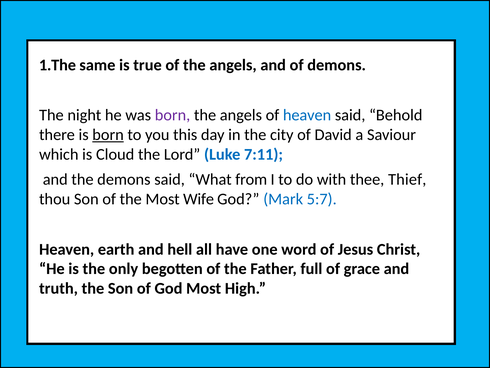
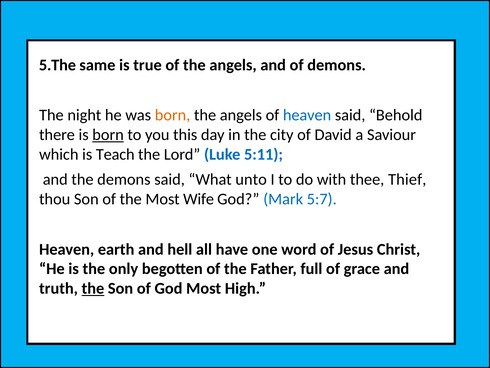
1.The: 1.The -> 5.The
born at (173, 115) colour: purple -> orange
Cloud: Cloud -> Teach
7:11: 7:11 -> 5:11
from: from -> unto
the at (93, 288) underline: none -> present
